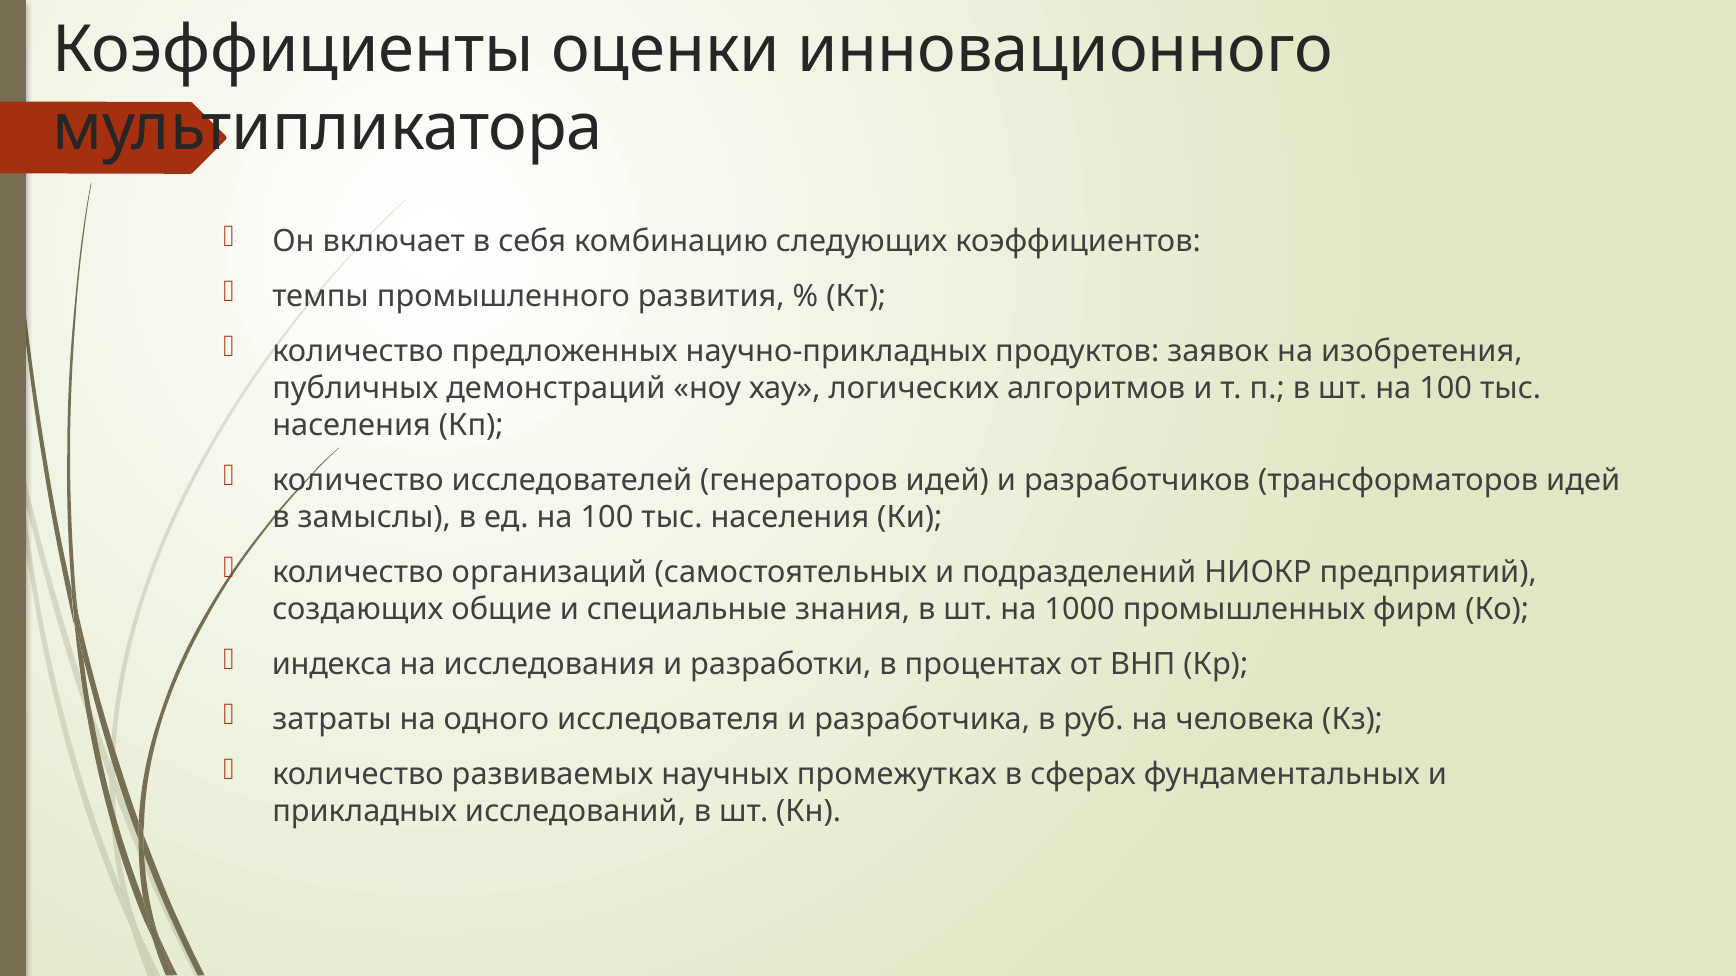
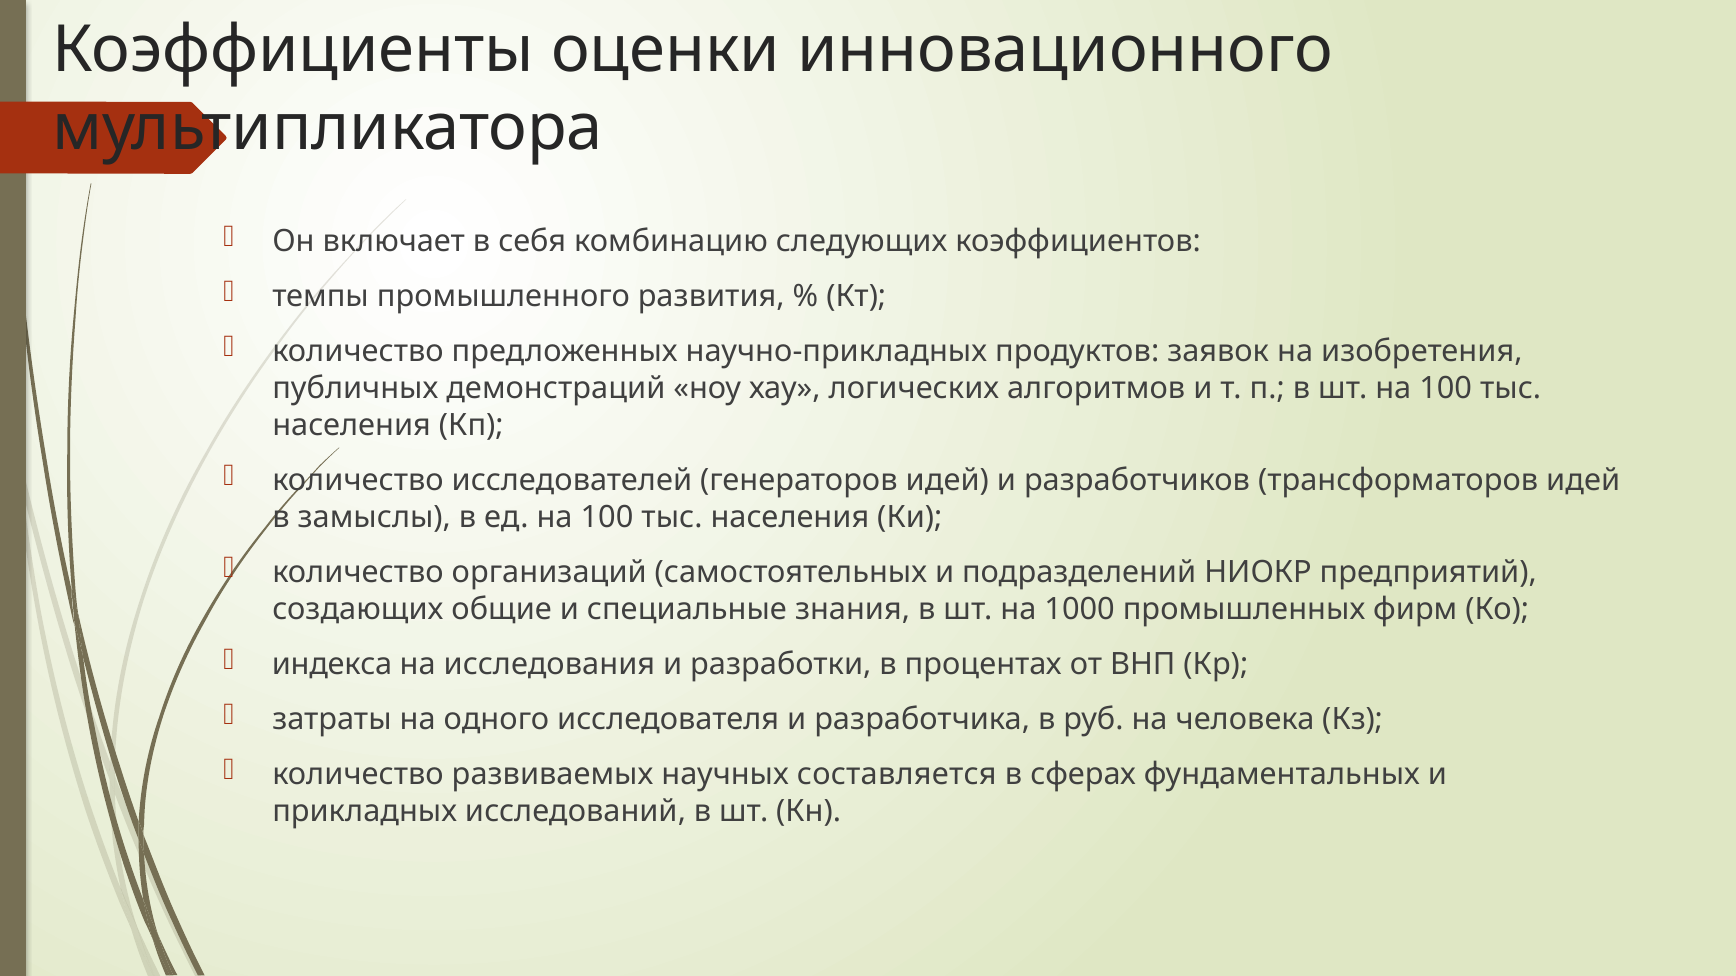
промежутках: промежутках -> составляется
